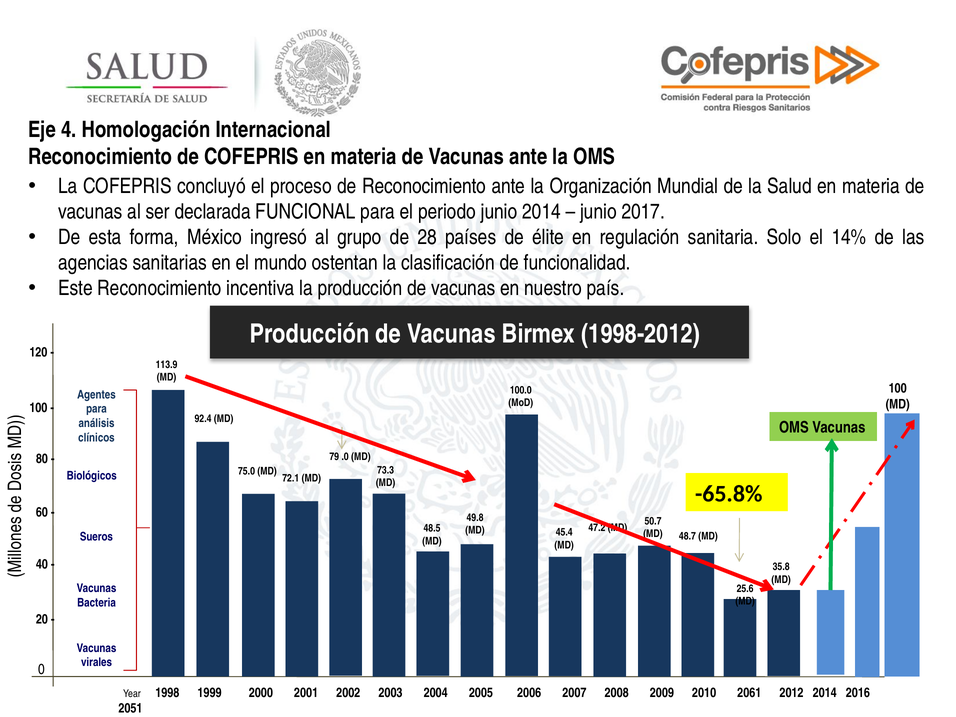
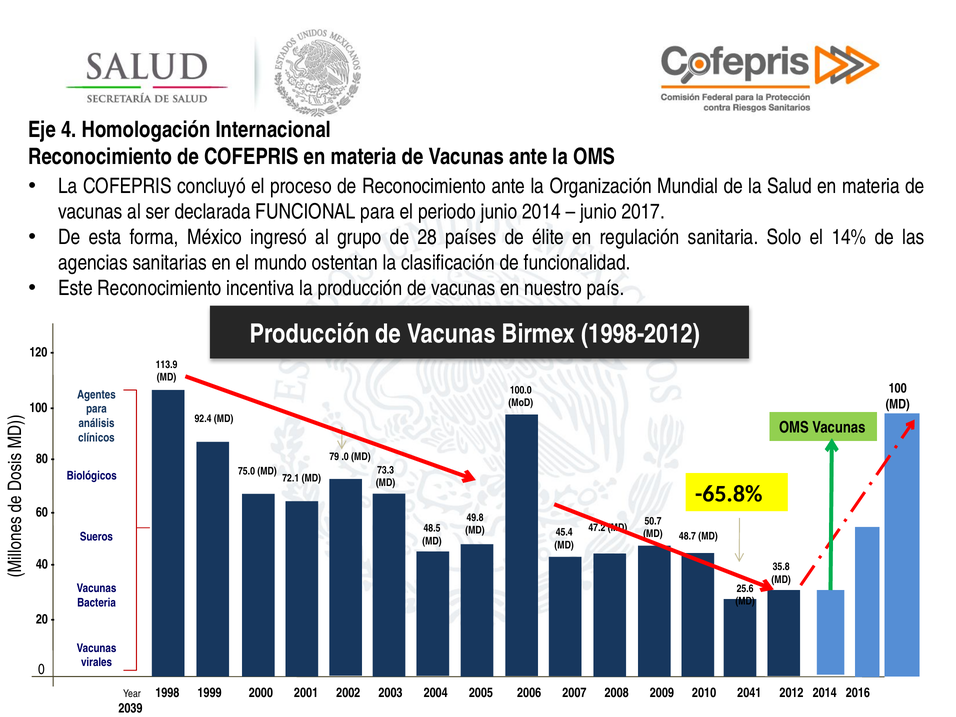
2061: 2061 -> 2041
2051: 2051 -> 2039
